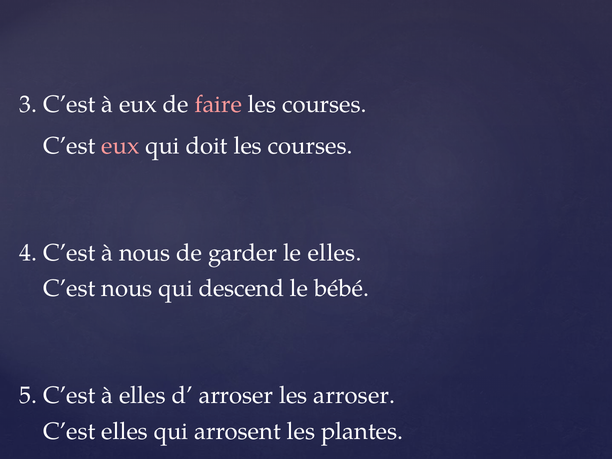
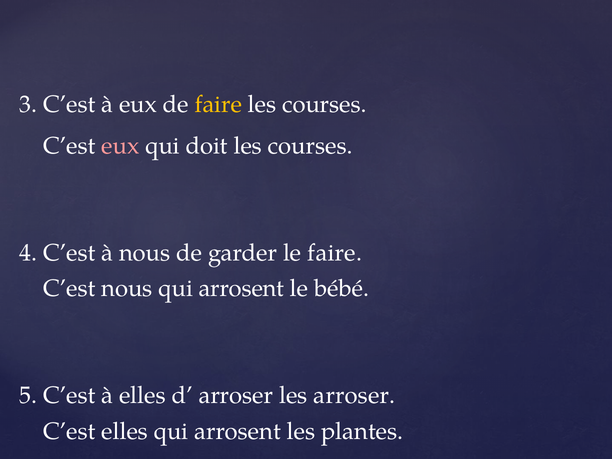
faire at (218, 104) colour: pink -> yellow
le elles: elles -> faire
nous qui descend: descend -> arrosent
